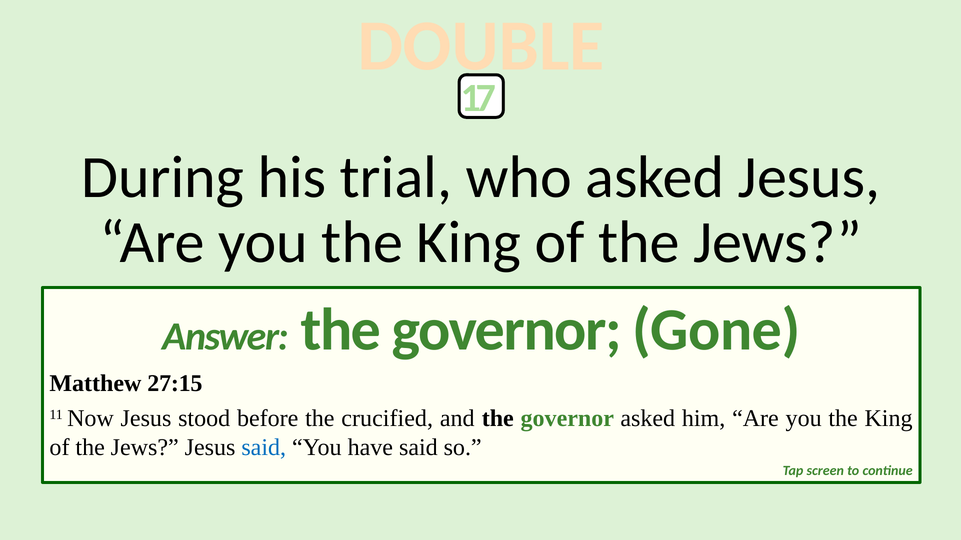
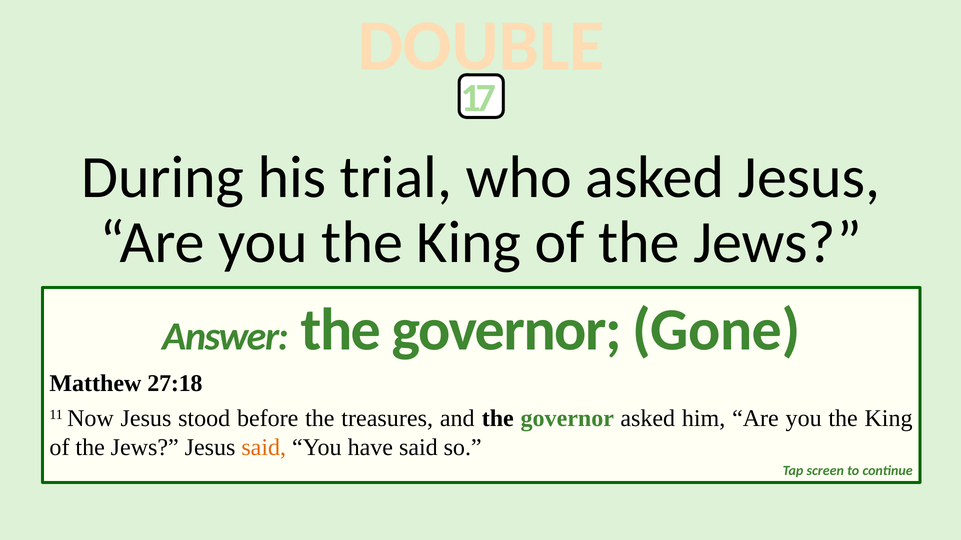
27:15: 27:15 -> 27:18
crucified: crucified -> treasures
said at (264, 448) colour: blue -> orange
